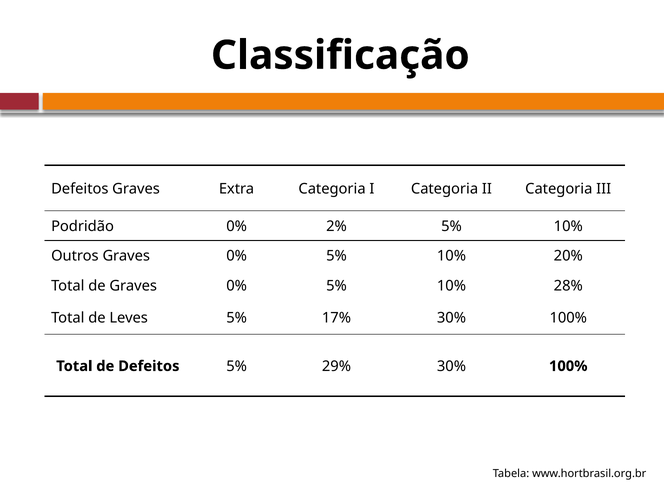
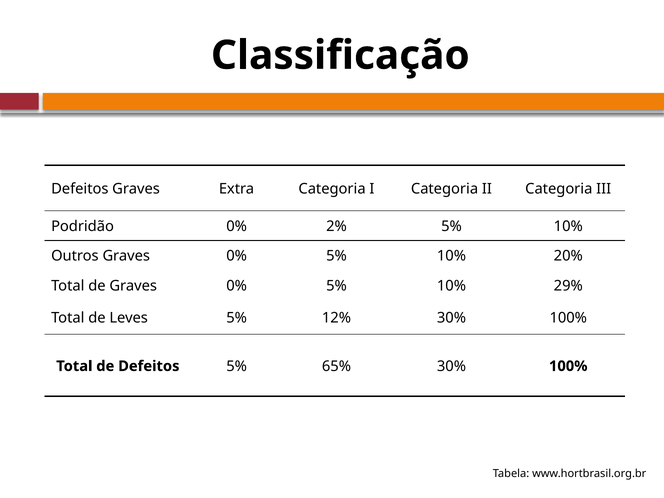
28%: 28% -> 29%
17%: 17% -> 12%
29%: 29% -> 65%
